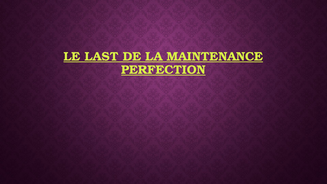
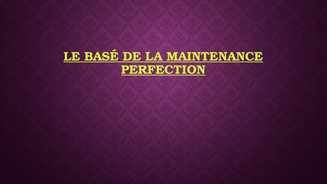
LAST: LAST -> BASÉ
